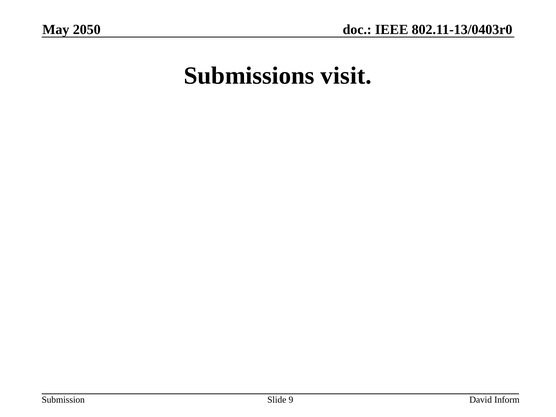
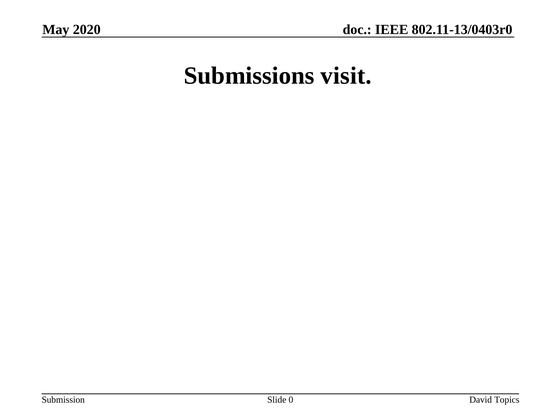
2050: 2050 -> 2020
9: 9 -> 0
Inform: Inform -> Topics
